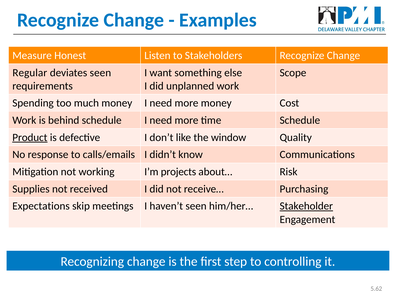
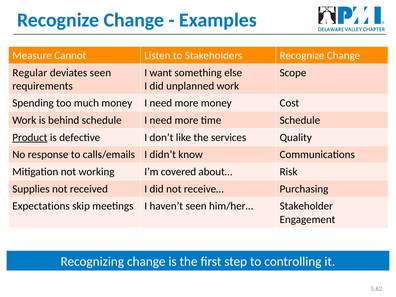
Honest: Honest -> Cannot
window: window -> services
projects: projects -> covered
Stakeholder underline: present -> none
